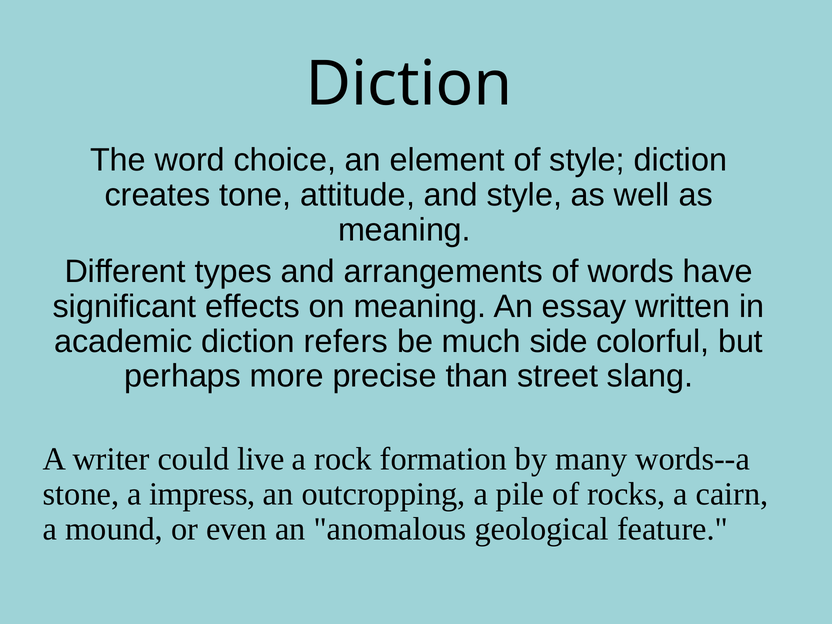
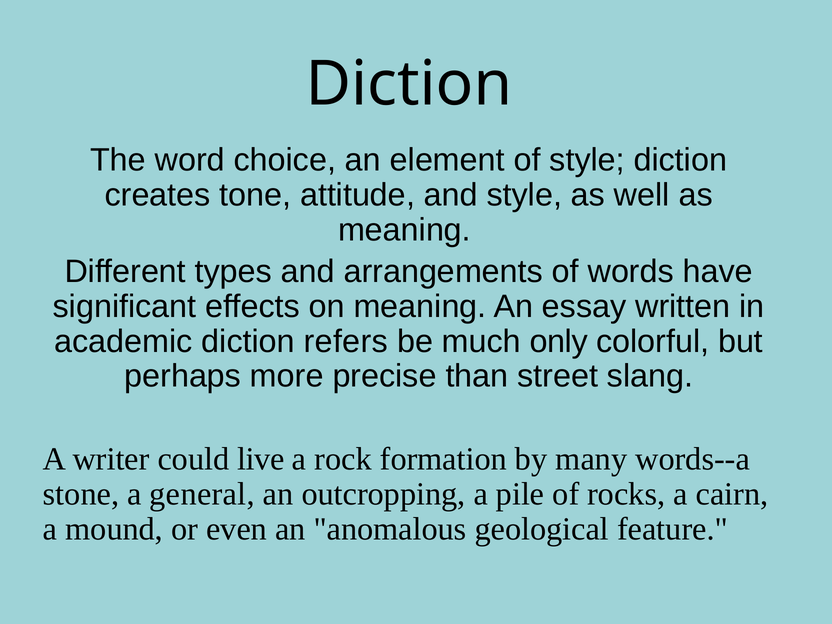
side: side -> only
impress: impress -> general
